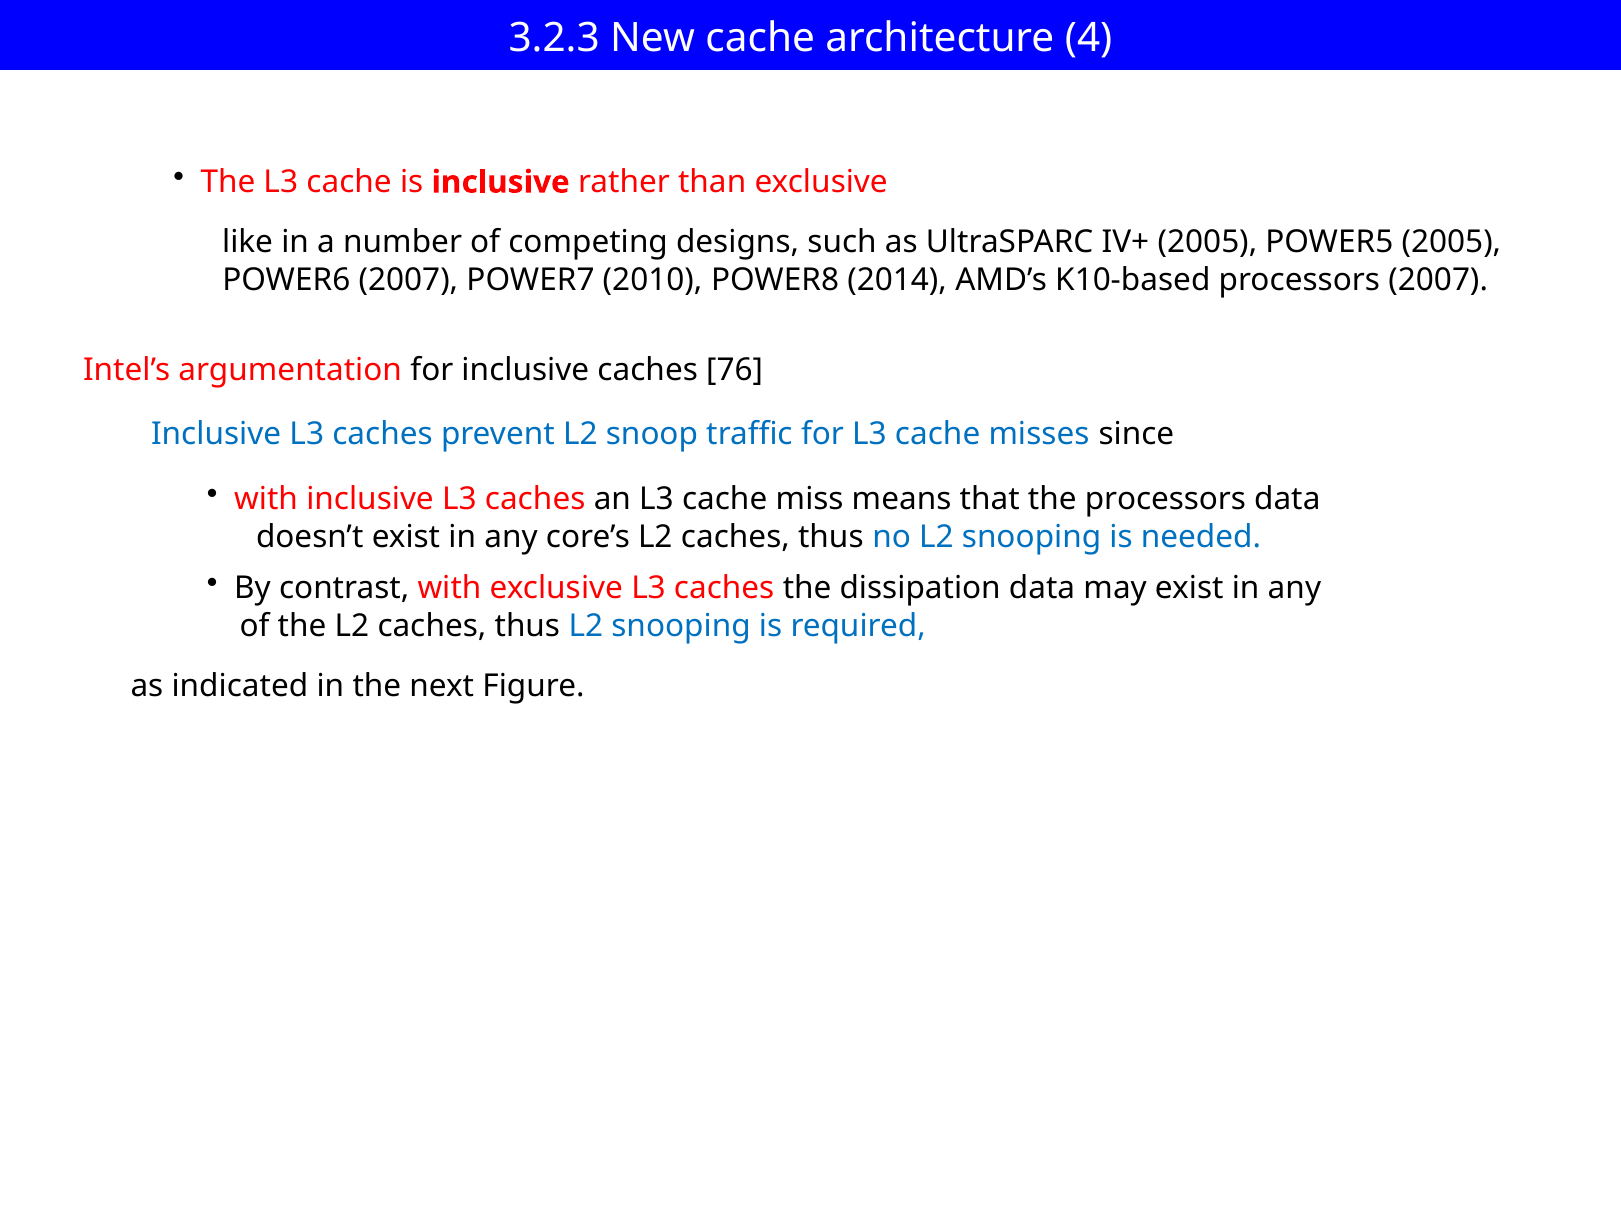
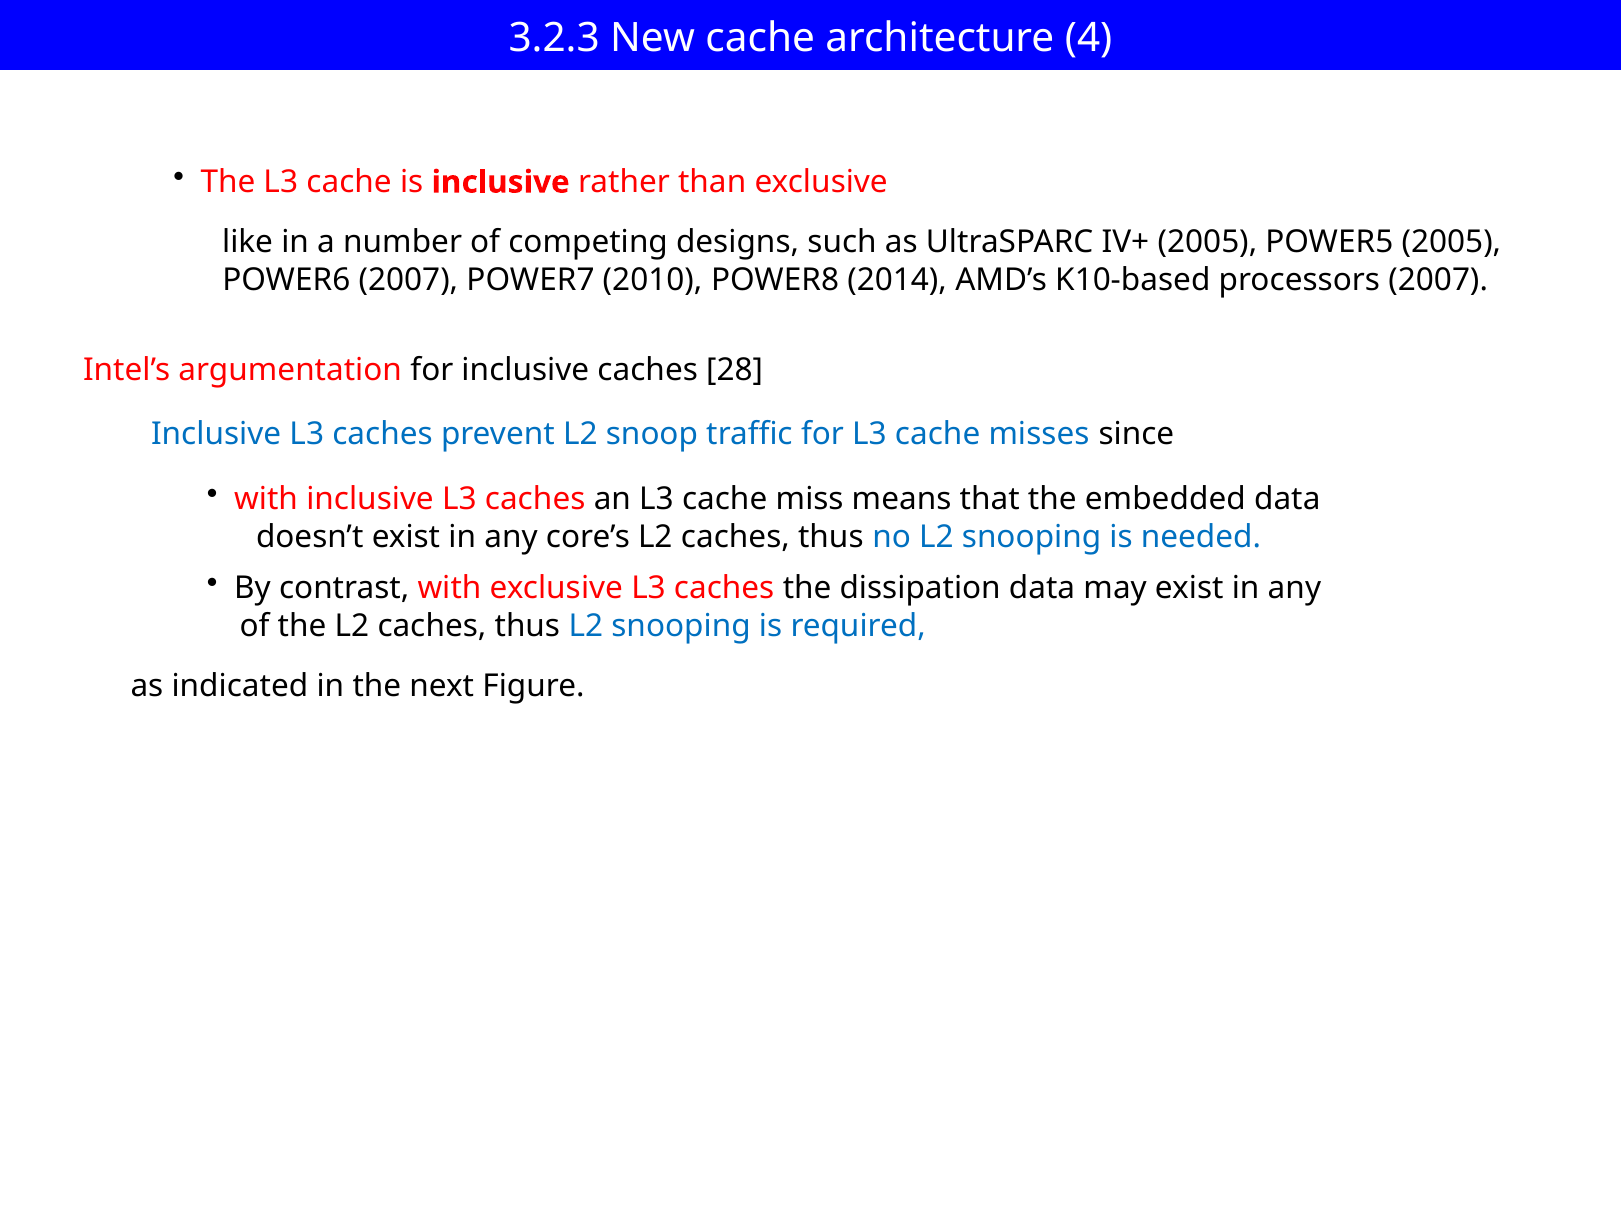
76: 76 -> 28
the processors: processors -> embedded
